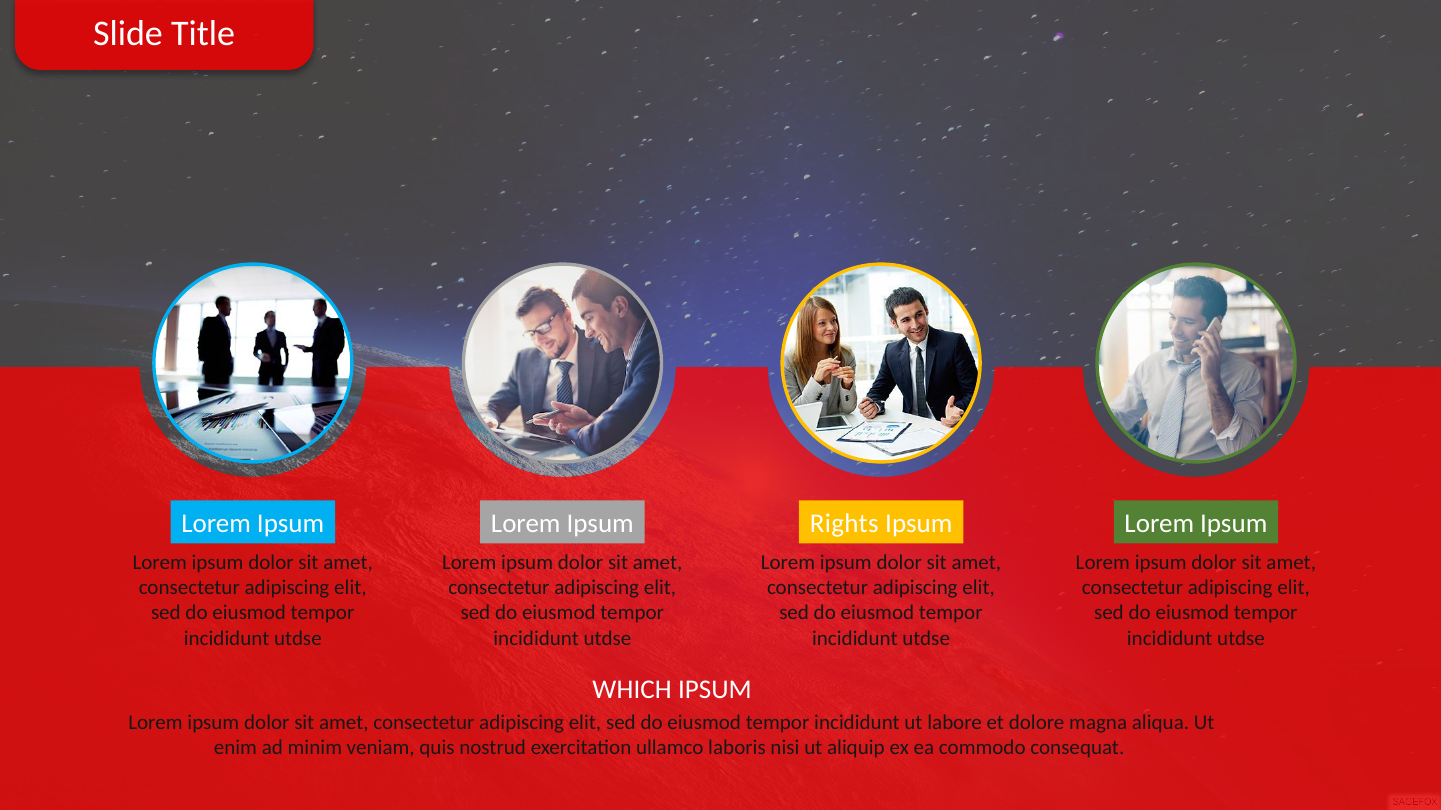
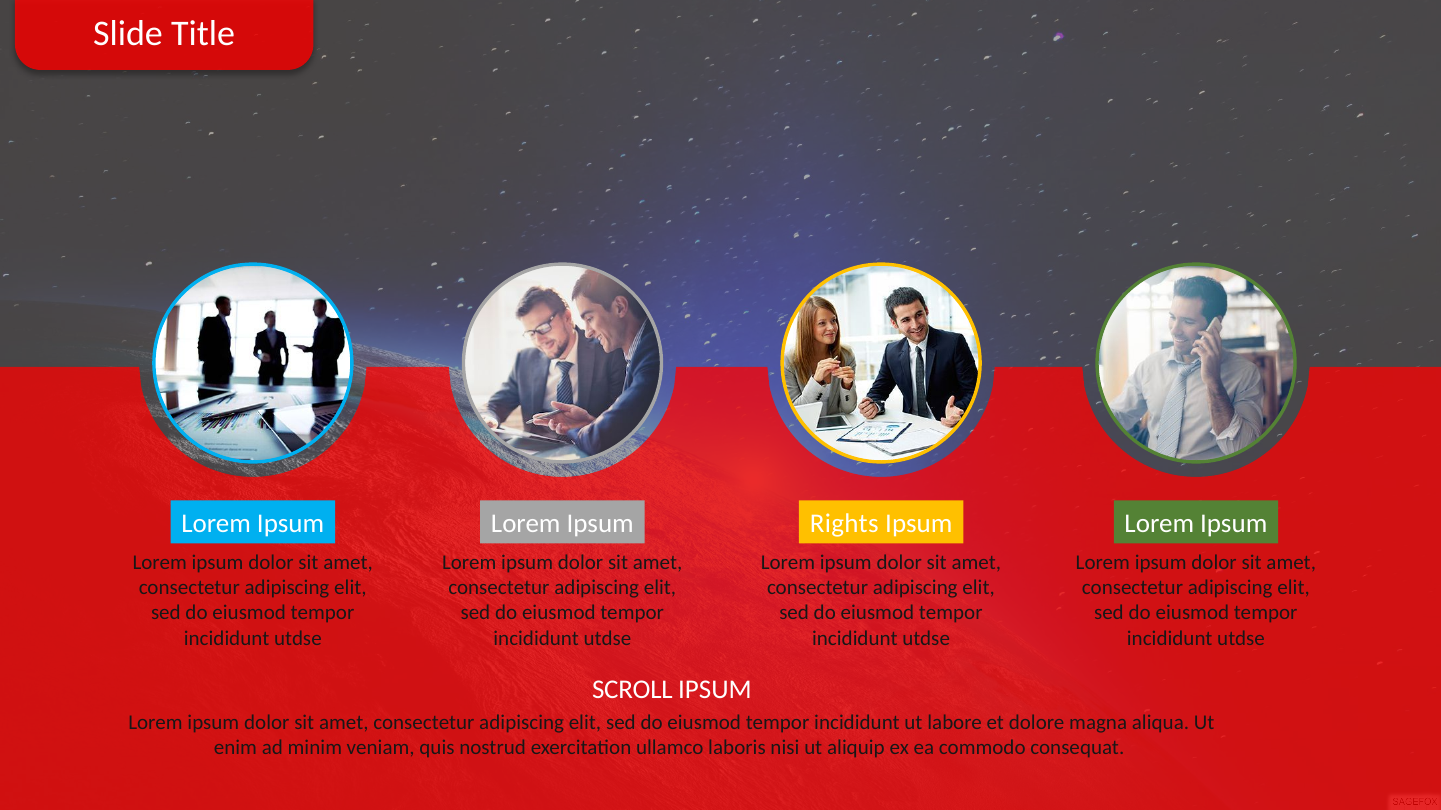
WHICH: WHICH -> SCROLL
